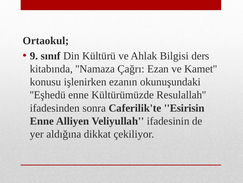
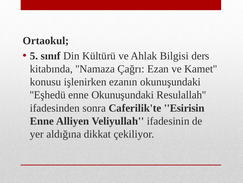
9: 9 -> 5
enne Kültürümüzde: Kültürümüzde -> Okunuşundaki
